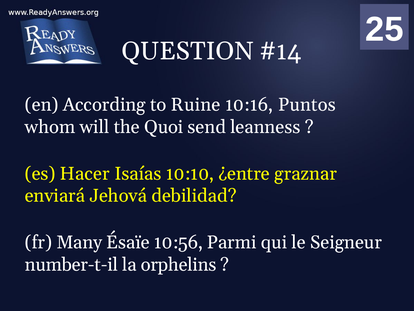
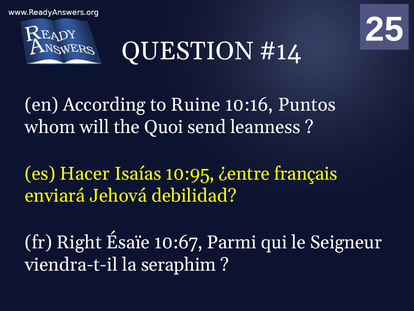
10:10: 10:10 -> 10:95
graznar: graznar -> français
Many: Many -> Right
10:56: 10:56 -> 10:67
number-t-il: number-t-il -> viendra-t-il
orphelins: orphelins -> seraphim
